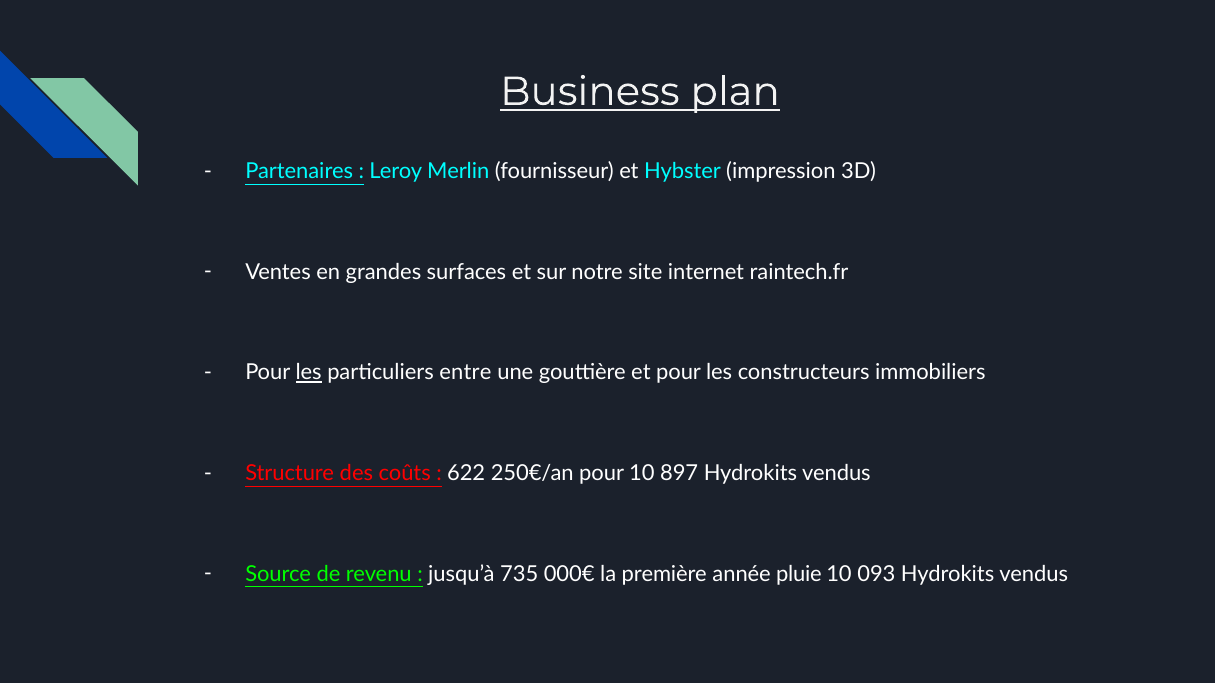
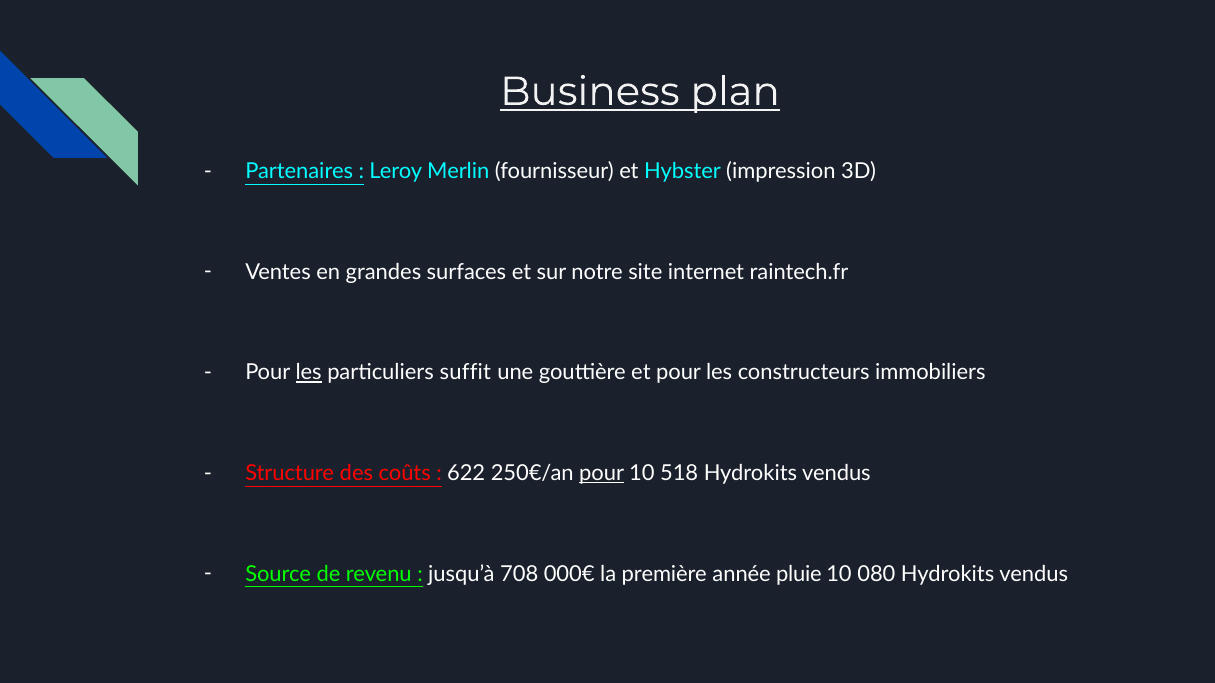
entre: entre -> suffit
pour at (602, 474) underline: none -> present
897: 897 -> 518
735: 735 -> 708
093: 093 -> 080
